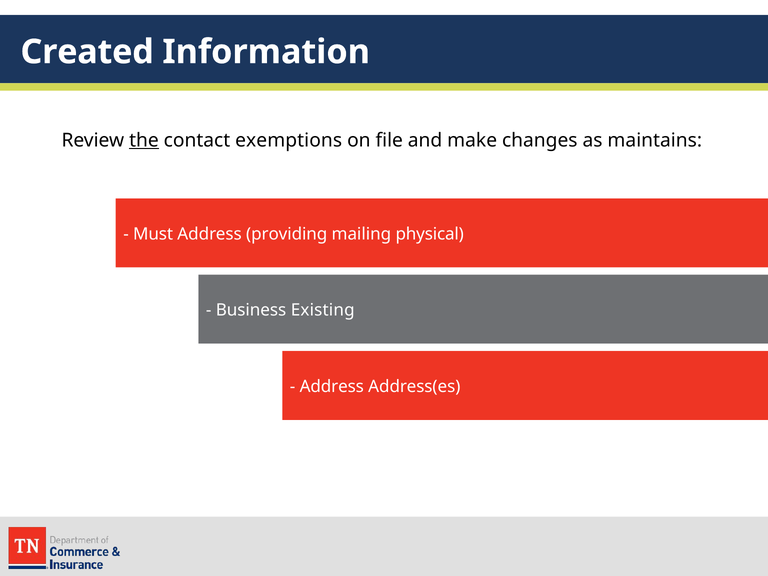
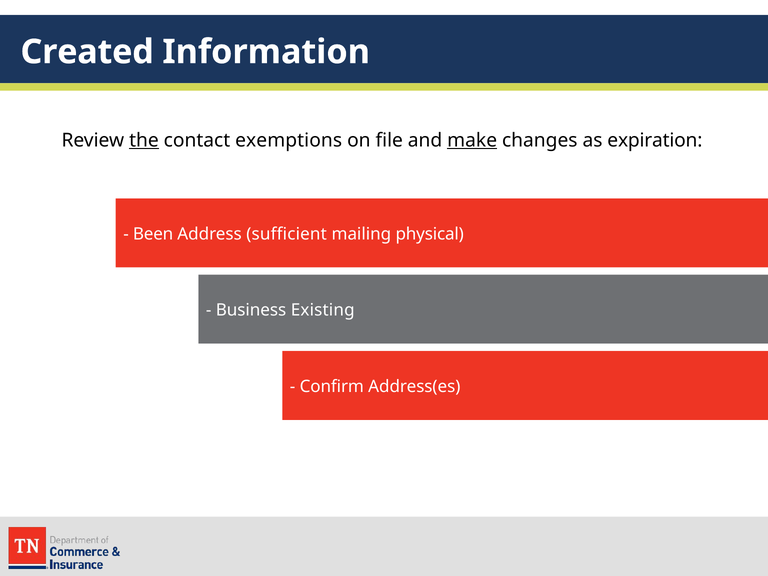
make underline: none -> present
maintains: maintains -> expiration
Must: Must -> Been
providing: providing -> sufficient
Address at (332, 387): Address -> Confirm
